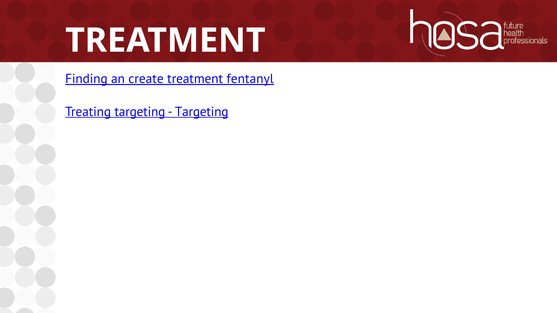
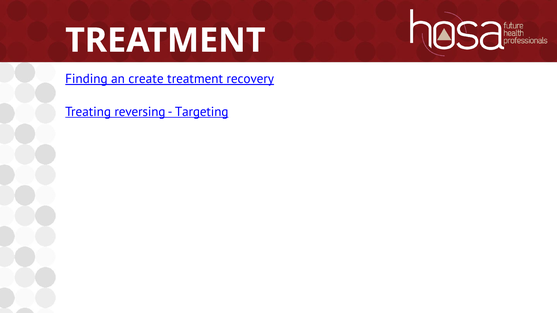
fentanyl: fentanyl -> recovery
Treating targeting: targeting -> reversing
